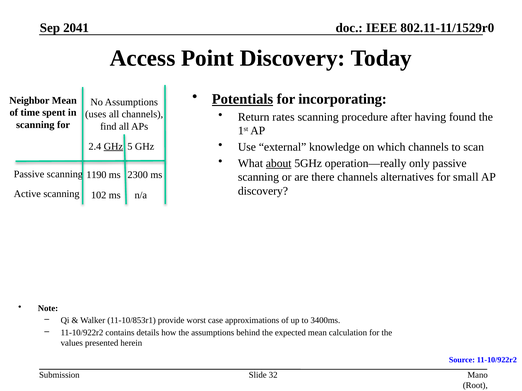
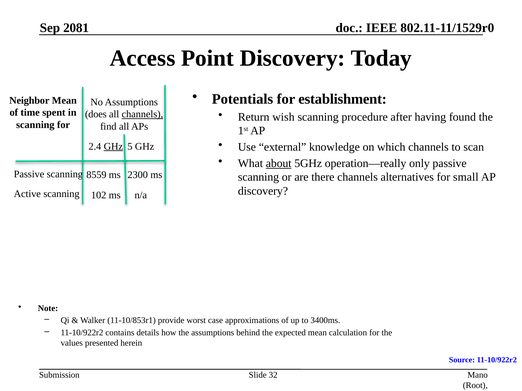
2041: 2041 -> 2081
Potentials underline: present -> none
incorporating: incorporating -> establishment
uses: uses -> does
channels at (142, 114) underline: none -> present
rates: rates -> wish
1190: 1190 -> 8559
